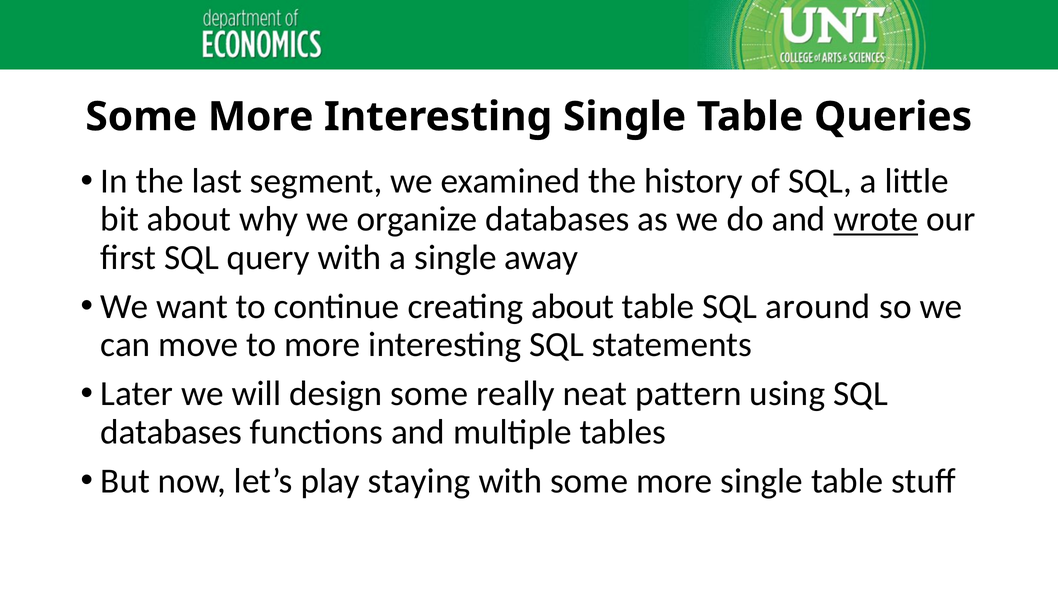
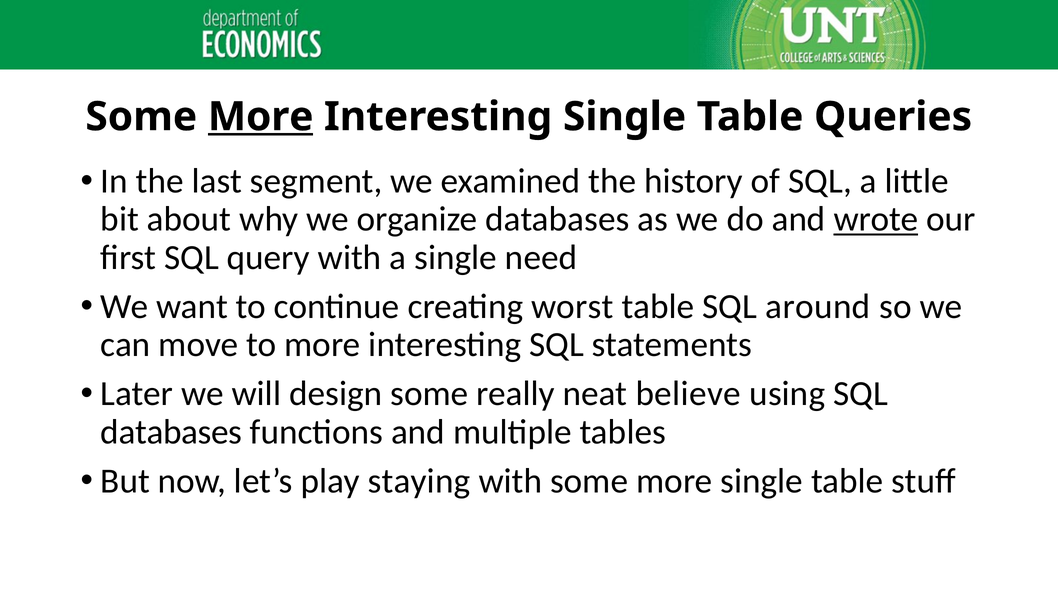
More at (261, 117) underline: none -> present
away: away -> need
creating about: about -> worst
pattern: pattern -> believe
